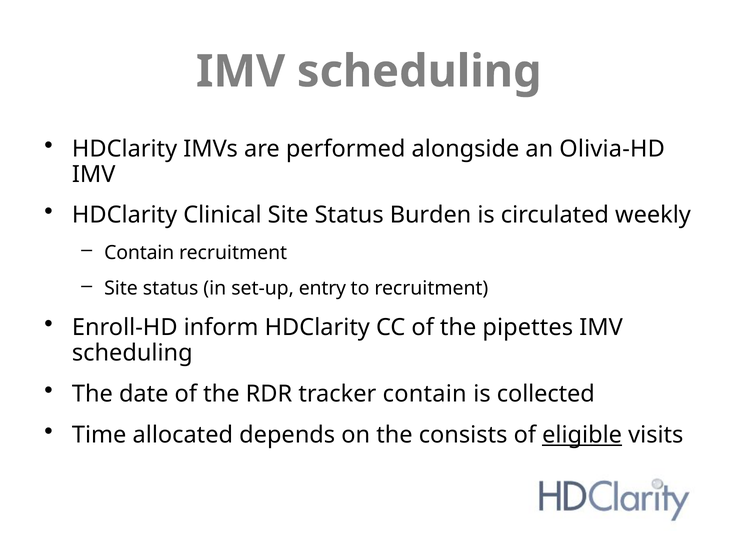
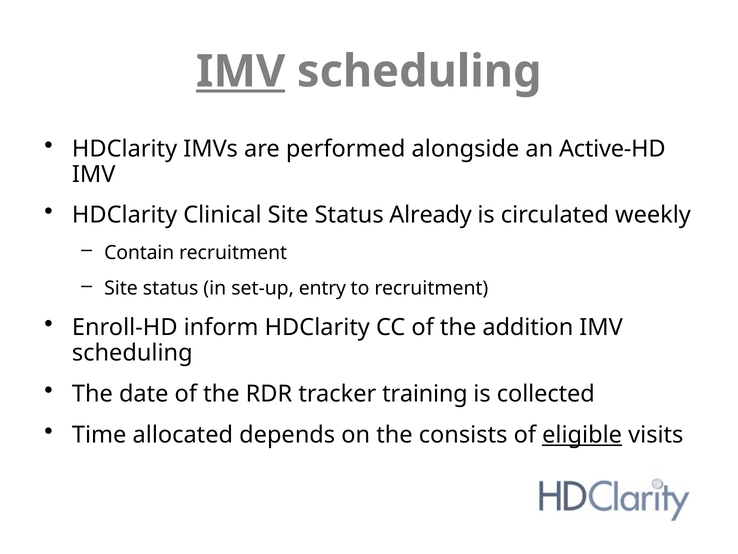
IMV at (241, 71) underline: none -> present
Olivia-HD: Olivia-HD -> Active-HD
Burden: Burden -> Already
pipettes: pipettes -> addition
tracker contain: contain -> training
